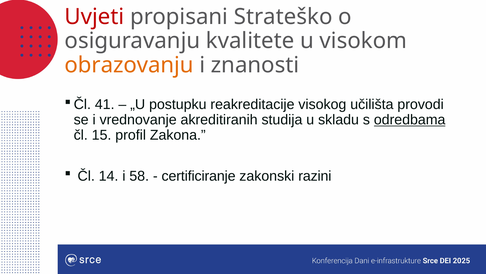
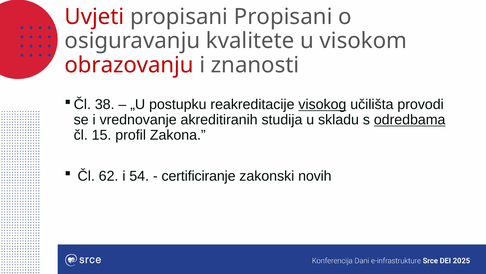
propisani Strateško: Strateško -> Propisani
obrazovanju colour: orange -> red
41: 41 -> 38
visokog underline: none -> present
14: 14 -> 62
58: 58 -> 54
razini: razini -> novih
